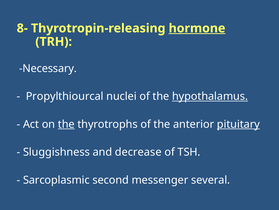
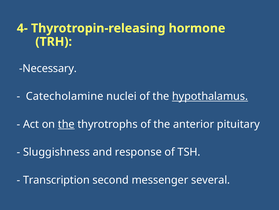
8-: 8- -> 4-
hormone underline: present -> none
Propylthiourcal: Propylthiourcal -> Catecholamine
pituitary underline: present -> none
decrease: decrease -> response
Sarcoplasmic: Sarcoplasmic -> Transcription
